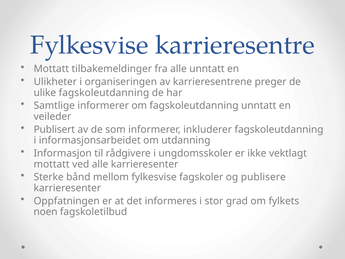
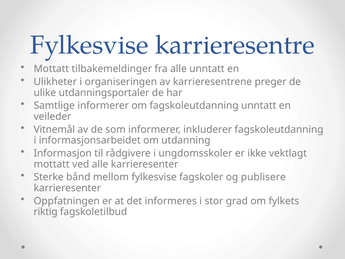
ulike fagskoleutdanning: fagskoleutdanning -> utdanningsportaler
Publisert: Publisert -> Vitnemål
noen: noen -> riktig
